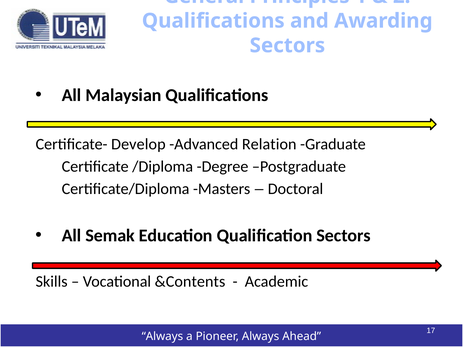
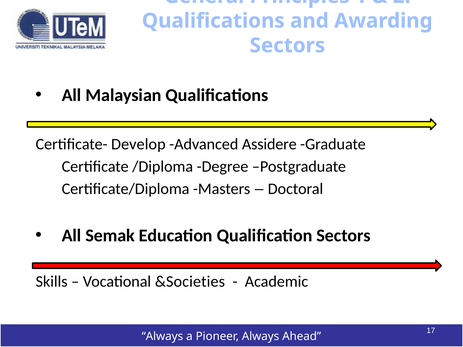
Relation: Relation -> Assidere
&Contents: &Contents -> &Societies
